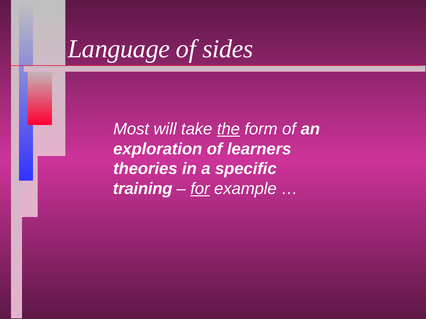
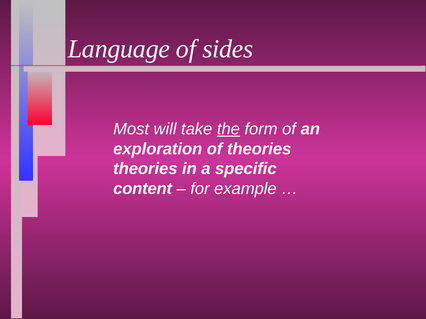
of learners: learners -> theories
training: training -> content
for underline: present -> none
